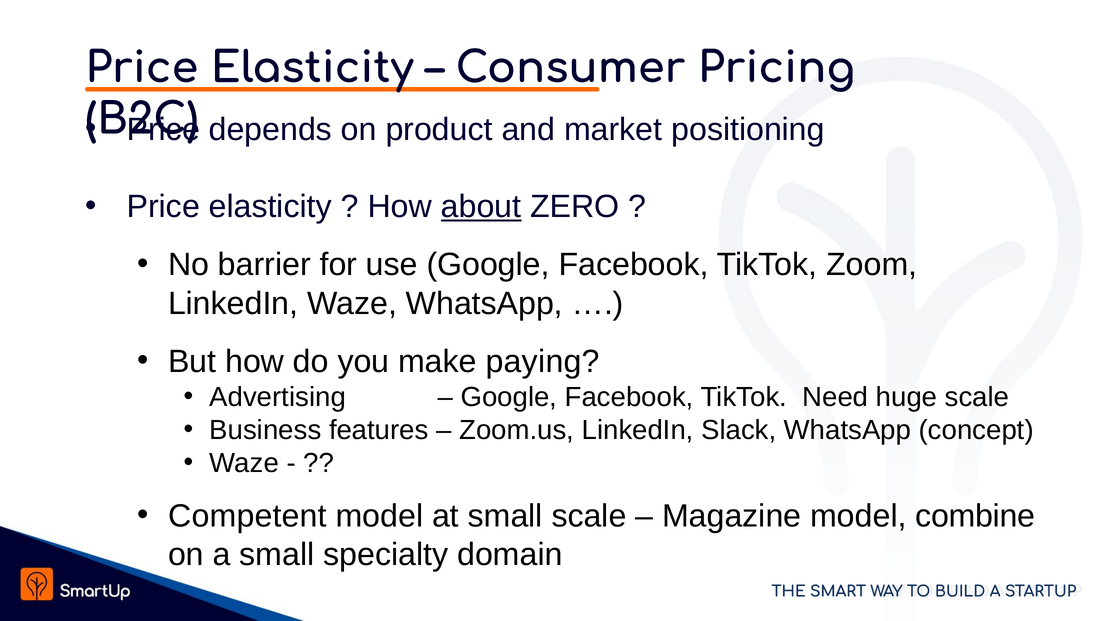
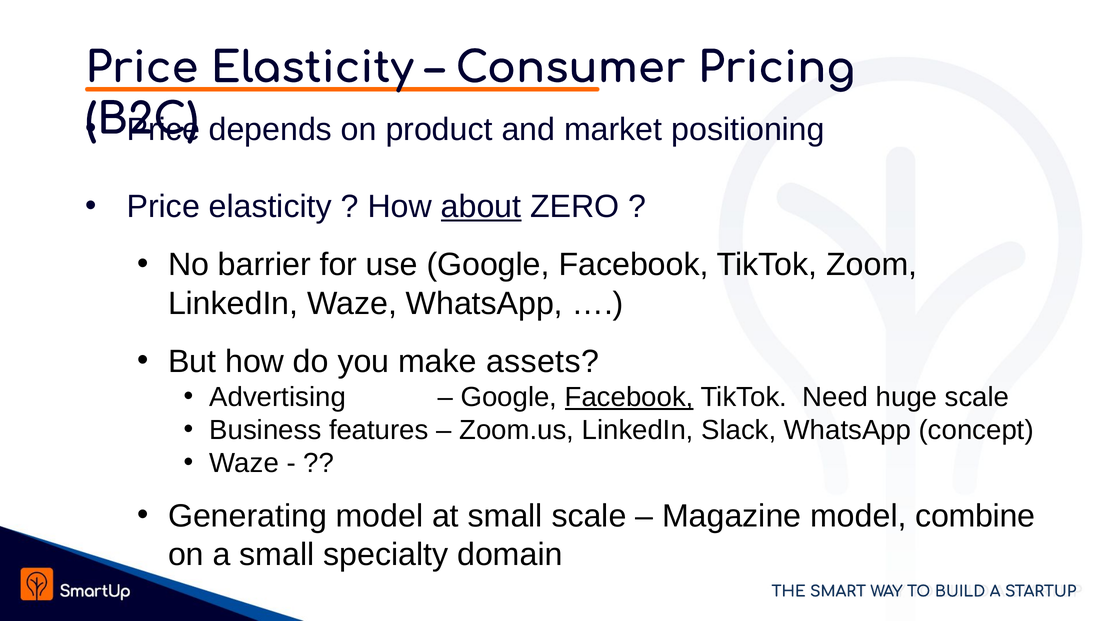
paying: paying -> assets
Facebook at (629, 397) underline: none -> present
Competent: Competent -> Generating
